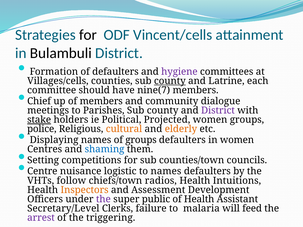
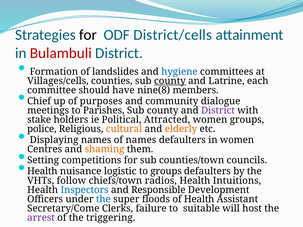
Vincent/cells: Vincent/cells -> District/cells
Bulambuli colour: black -> red
of defaulters: defaulters -> landslides
hygiene colour: purple -> blue
nine(7: nine(7 -> nine(8
of members: members -> purposes
stake underline: present -> none
Projected: Projected -> Attracted
of groups: groups -> names
shaming colour: blue -> orange
Centre at (42, 171): Centre -> Health
to names: names -> groups
Inspectors colour: orange -> blue
Assessment: Assessment -> Responsible
the at (103, 199) colour: purple -> blue
public: public -> floods
Secretary/Level: Secretary/Level -> Secretary/Come
malaria: malaria -> suitable
feed: feed -> host
